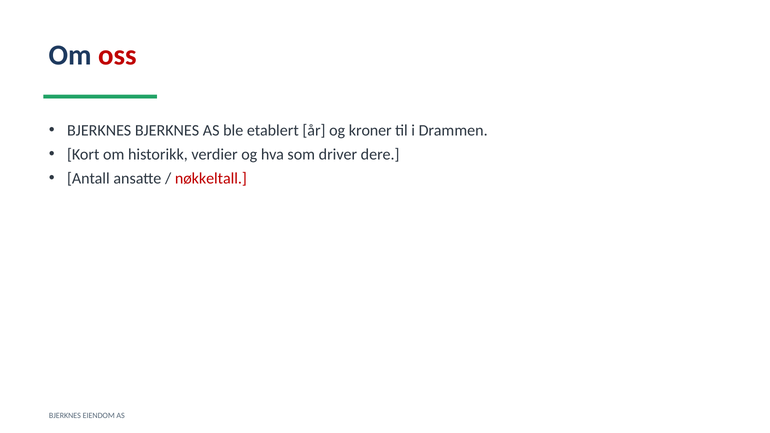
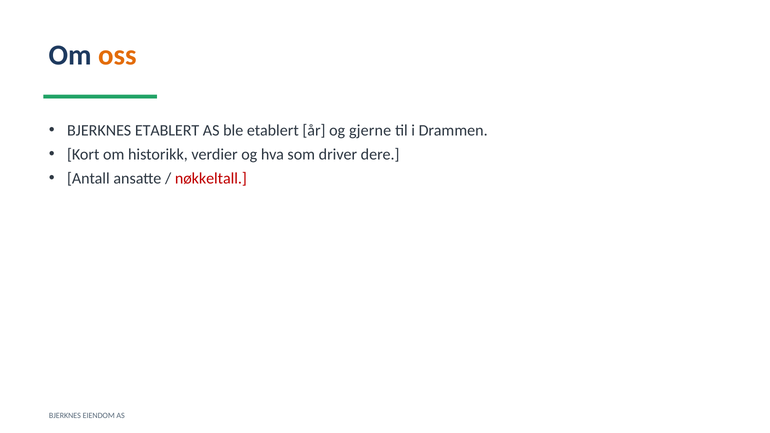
oss colour: red -> orange
BJERKNES BJERKNES: BJERKNES -> ETABLERT
kroner: kroner -> gjerne
